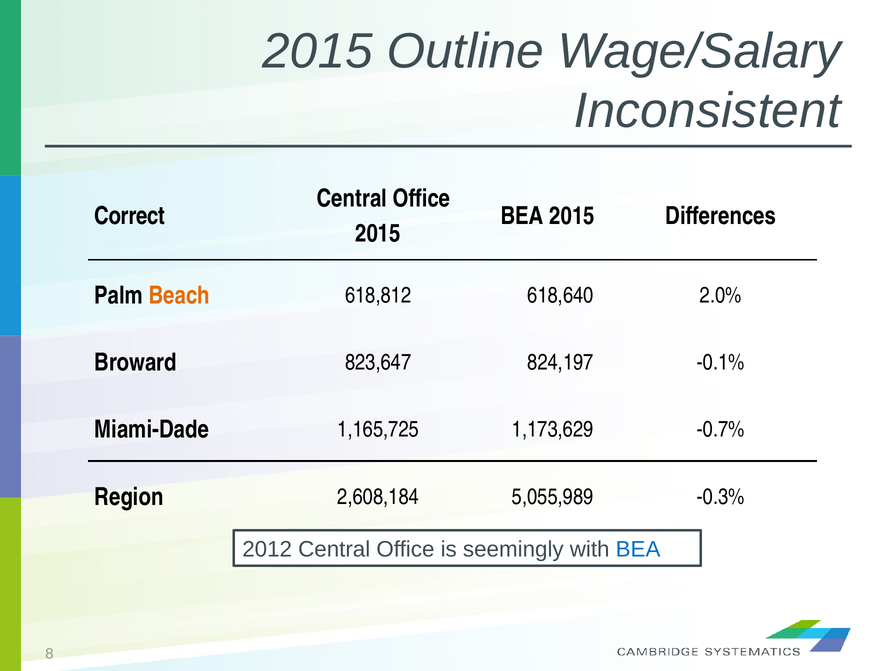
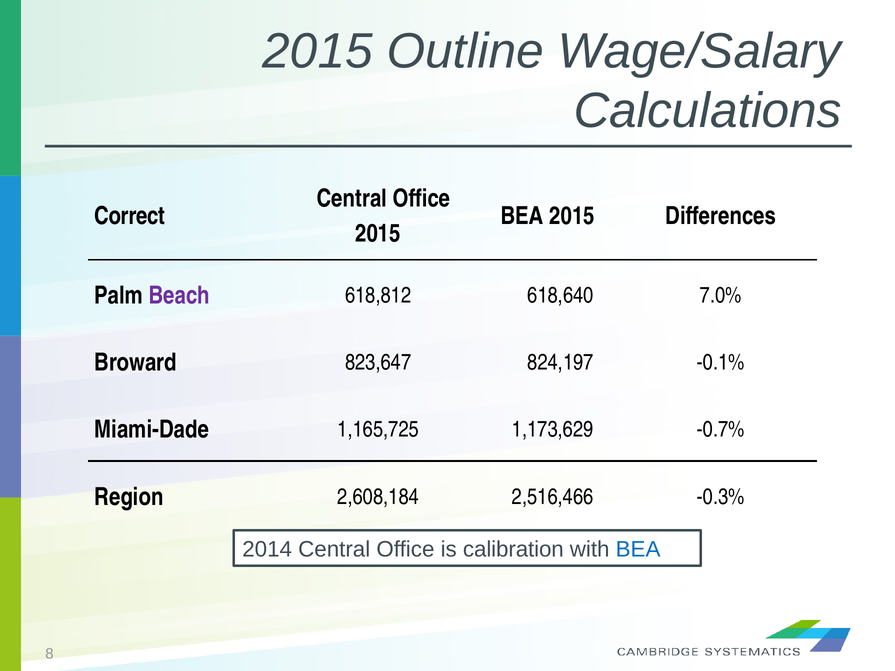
Inconsistent: Inconsistent -> Calculations
Beach colour: orange -> purple
2.0%: 2.0% -> 7.0%
5,055,989: 5,055,989 -> 2,516,466
2012: 2012 -> 2014
seemingly: seemingly -> calibration
